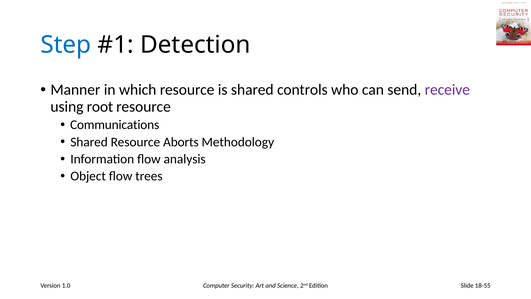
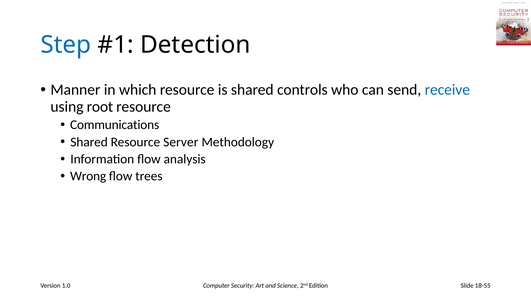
receive colour: purple -> blue
Aborts: Aborts -> Server
Object: Object -> Wrong
